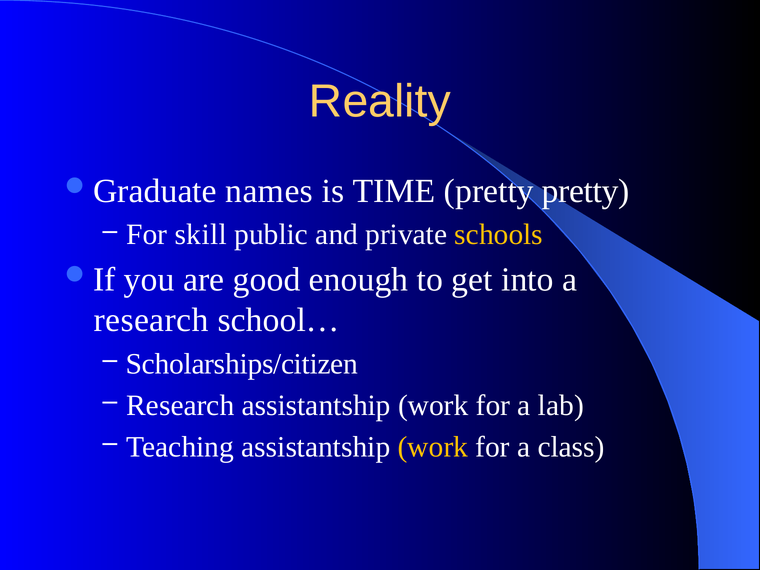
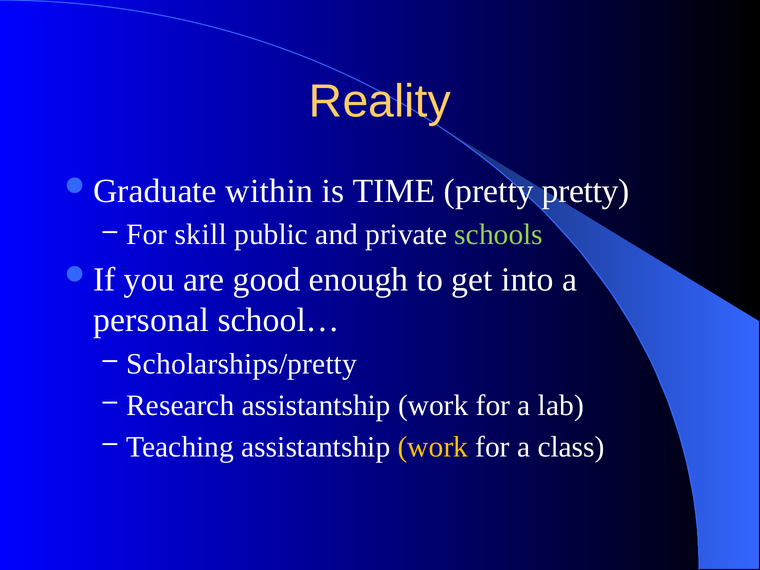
names: names -> within
schools colour: yellow -> light green
research at (151, 320): research -> personal
Scholarships/citizen: Scholarships/citizen -> Scholarships/pretty
